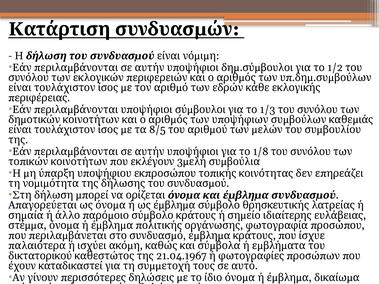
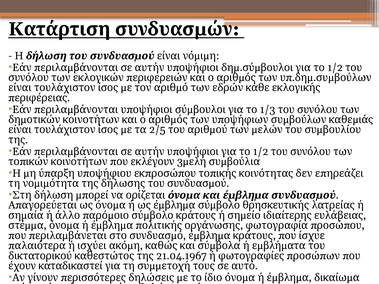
8/5: 8/5 -> 2/5
1/8 at (261, 152): 1/8 -> 1/2
